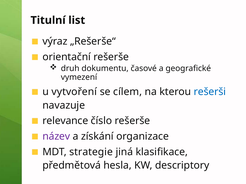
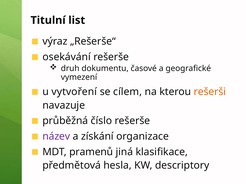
orientační: orientační -> osekávání
rešerši colour: blue -> orange
relevance: relevance -> průběžná
strategie: strategie -> pramenů
